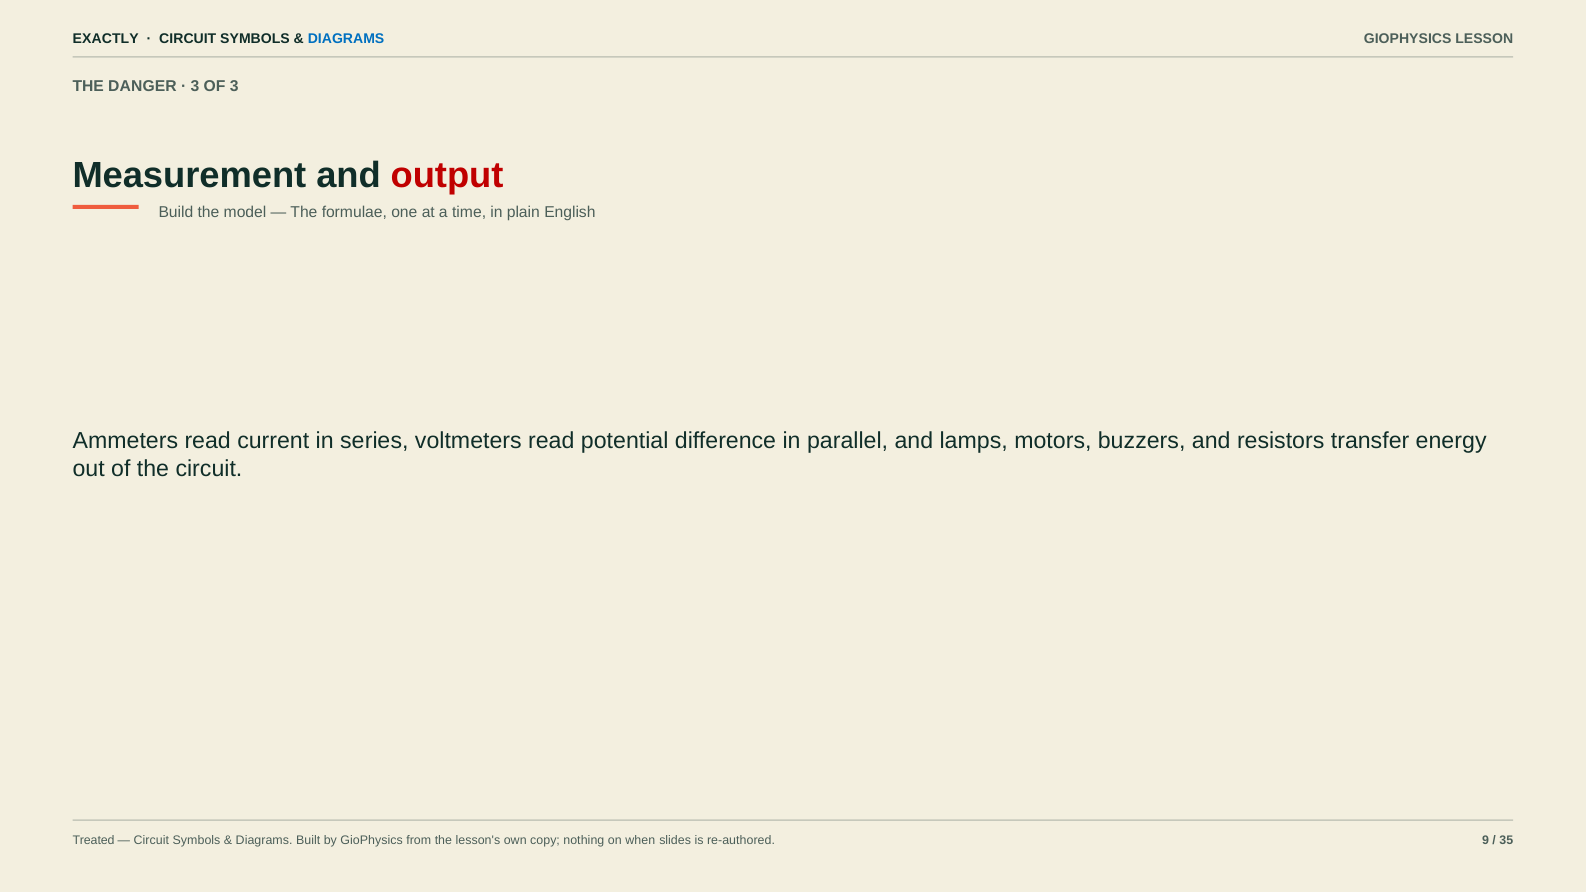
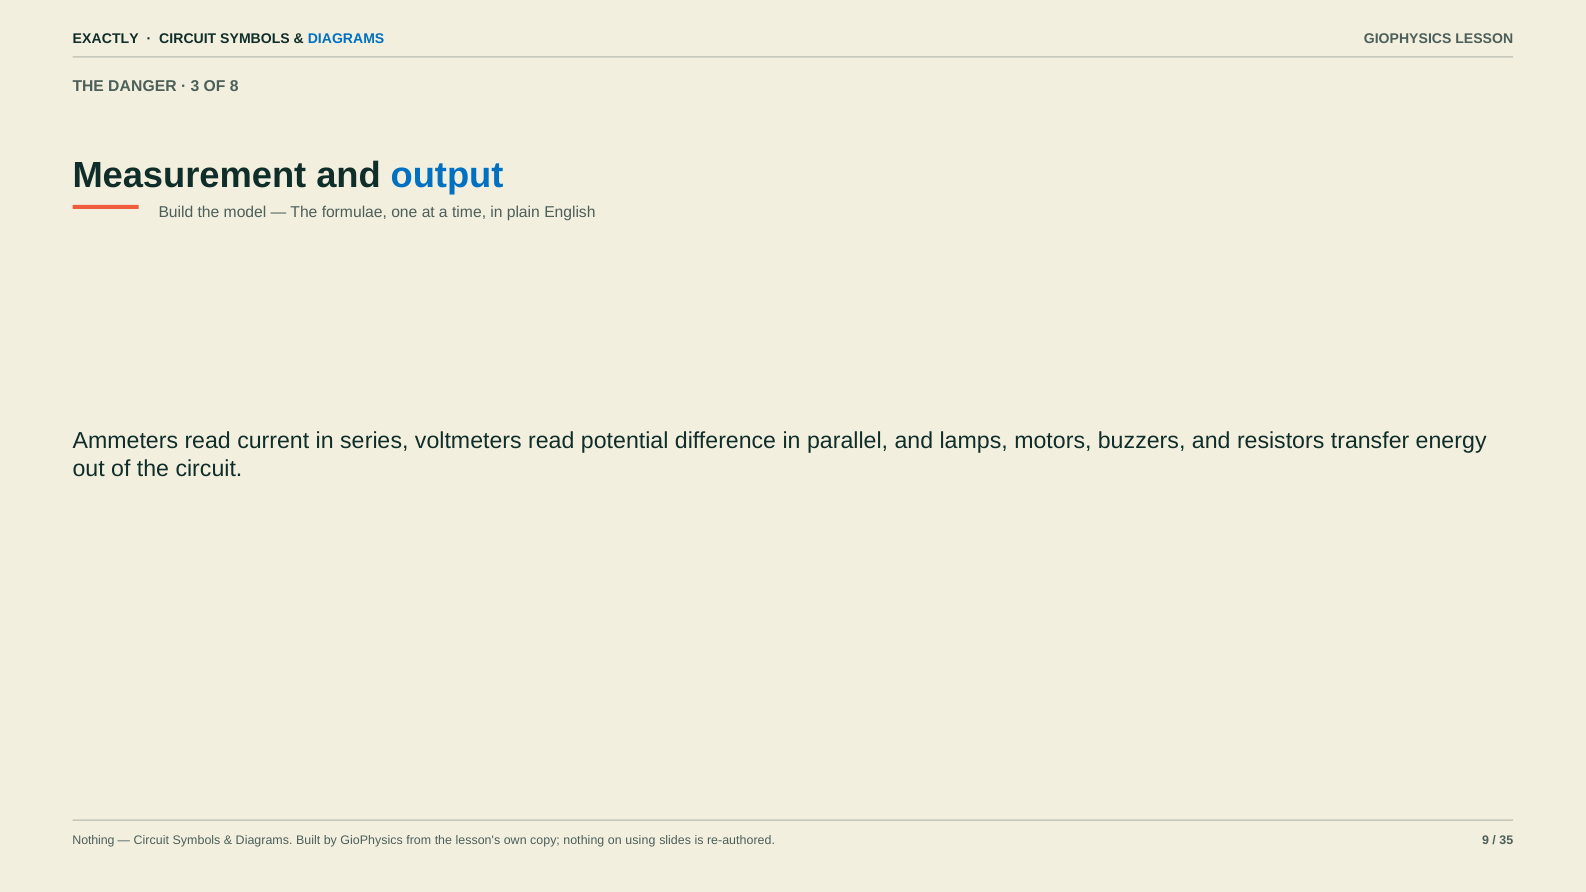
OF 3: 3 -> 8
output colour: red -> blue
Treated at (93, 841): Treated -> Nothing
when: when -> using
